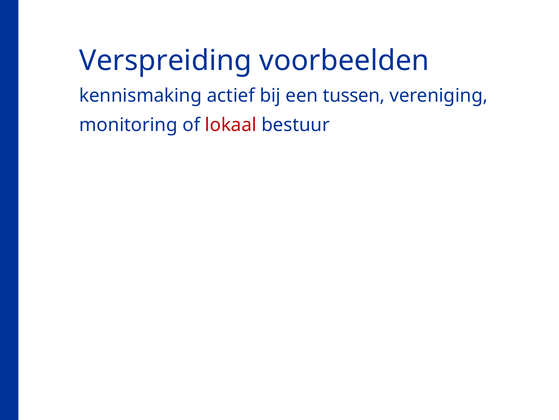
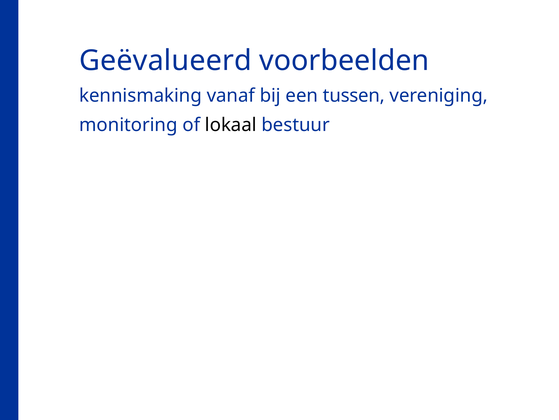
Verspreiding: Verspreiding -> Geëvalueerd
actief: actief -> vanaf
lokaal colour: red -> black
